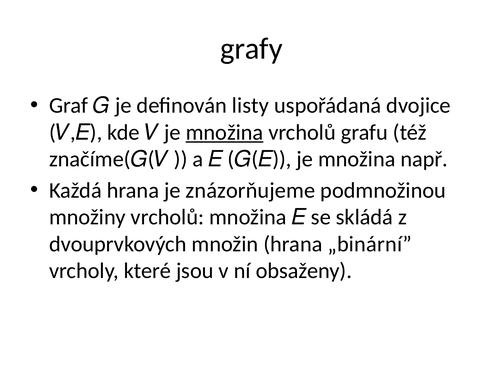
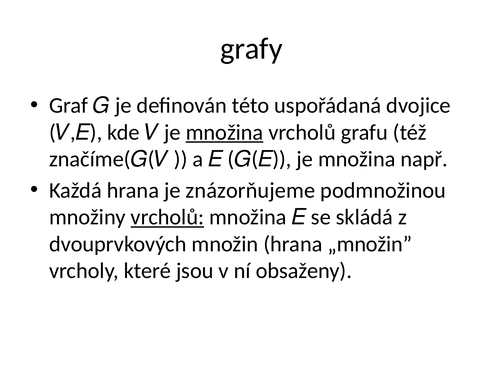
listy: listy -> této
vrcholů at (167, 217) underline: none -> present
„binární: „binární -> „množin
